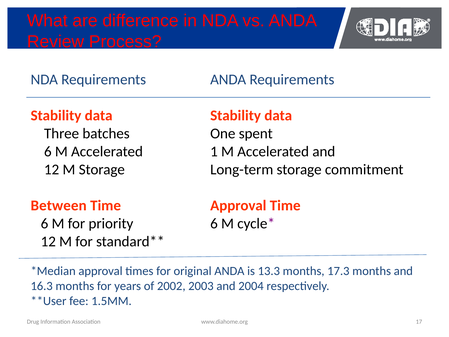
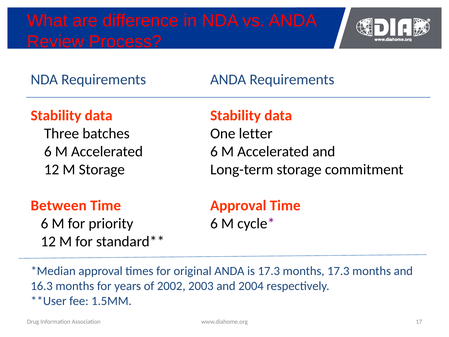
spent: spent -> letter
Accelerated 1: 1 -> 6
is 13.3: 13.3 -> 17.3
